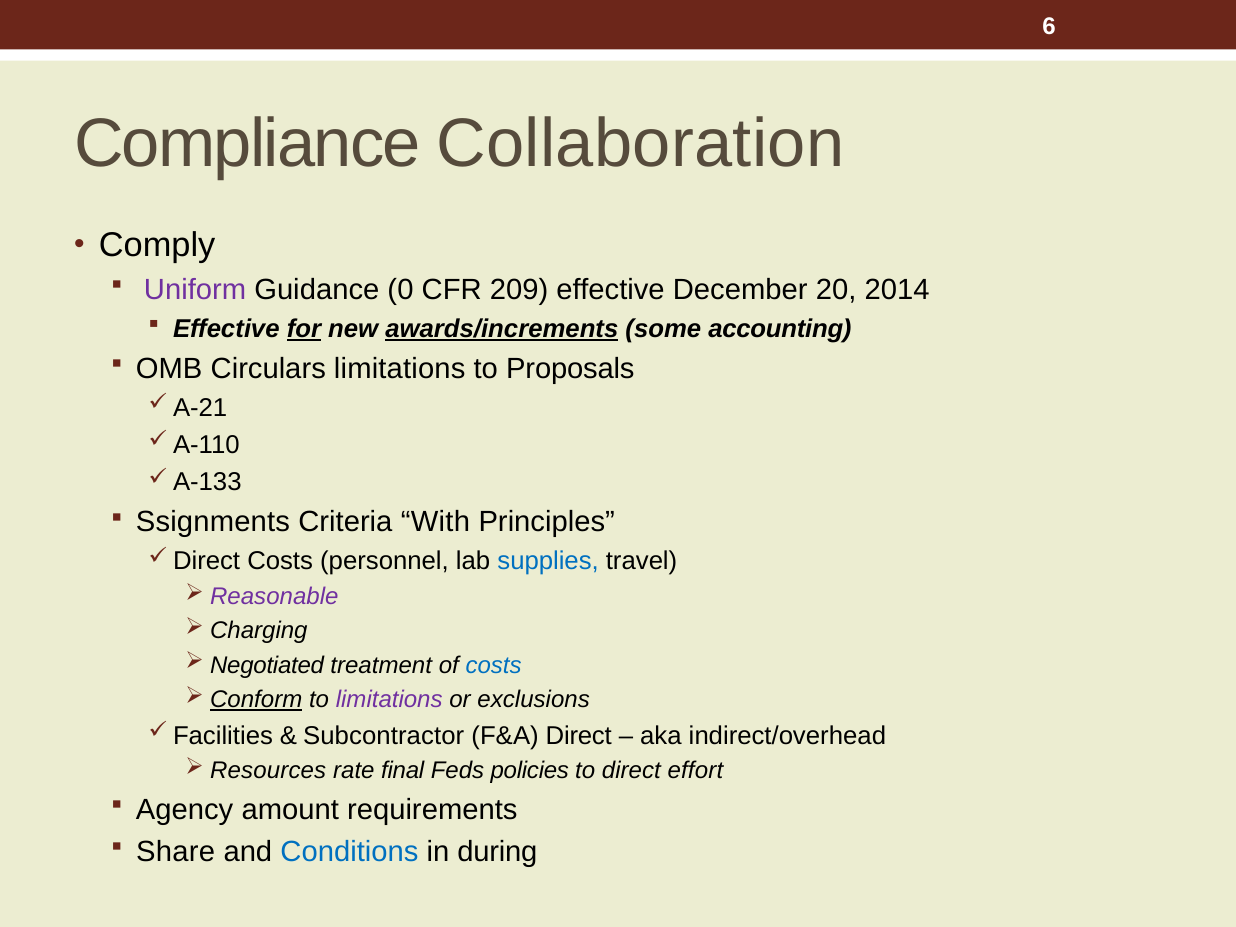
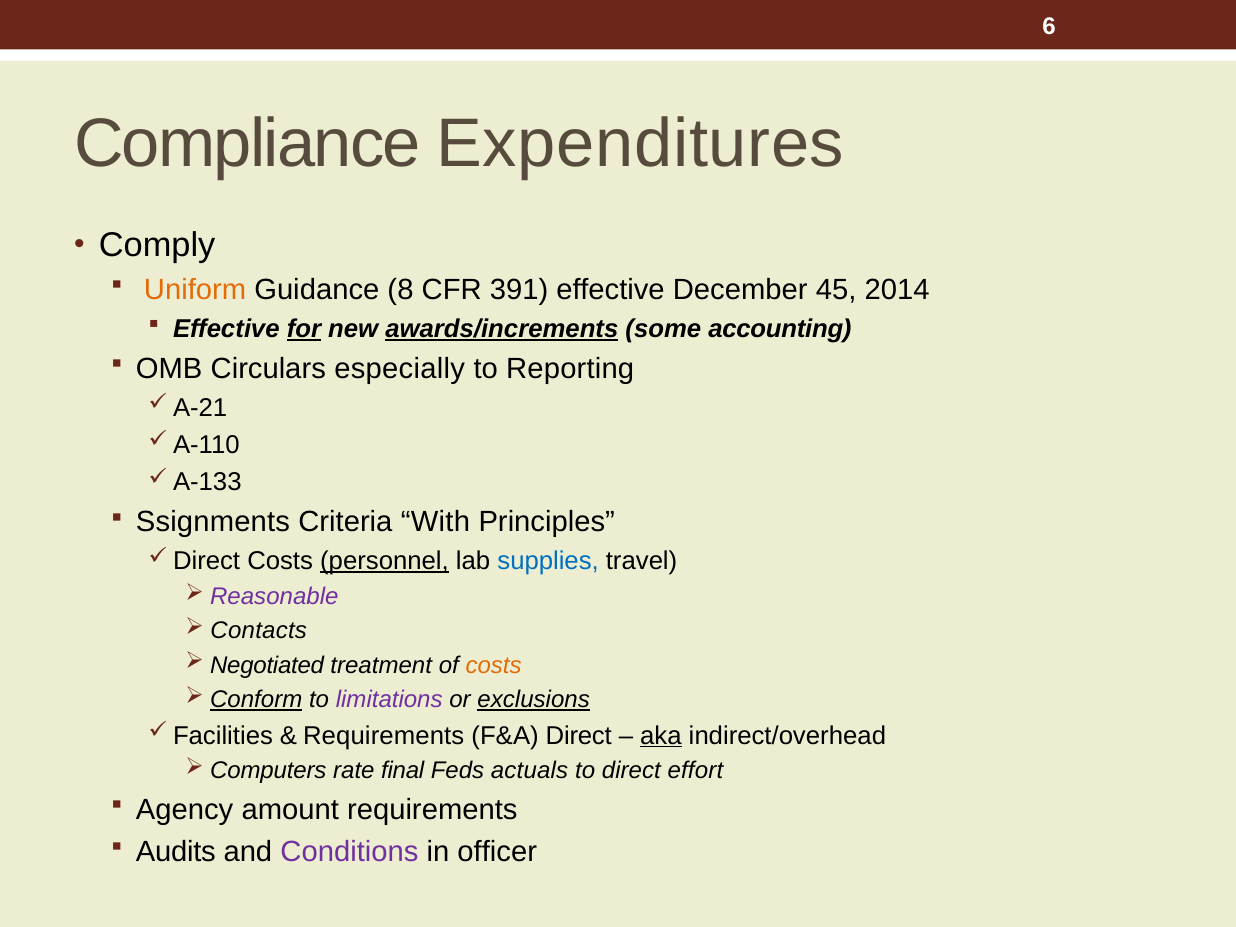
Collaboration: Collaboration -> Expenditures
Uniform colour: purple -> orange
0: 0 -> 8
209: 209 -> 391
20: 20 -> 45
Circulars limitations: limitations -> especially
Proposals: Proposals -> Reporting
personnel underline: none -> present
Charging: Charging -> Contacts
costs at (494, 665) colour: blue -> orange
exclusions underline: none -> present
Subcontractor at (384, 736): Subcontractor -> Requirements
aka underline: none -> present
Resources: Resources -> Computers
policies: policies -> actuals
Share: Share -> Audits
Conditions colour: blue -> purple
during: during -> officer
